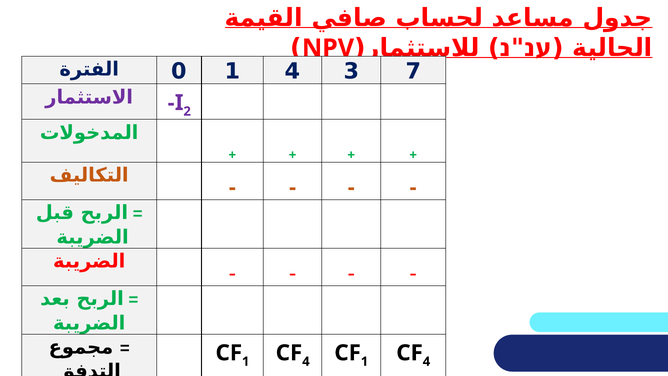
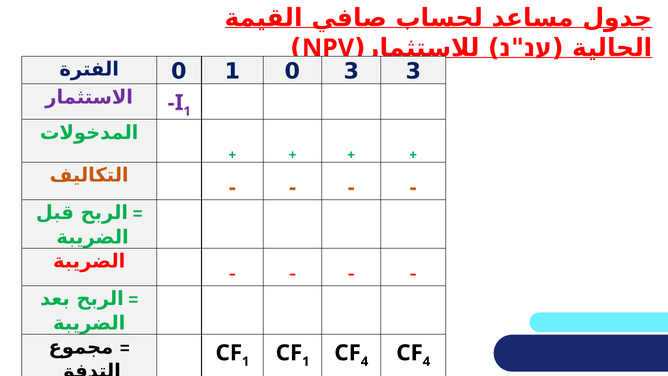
1 4: 4 -> 0
3 7: 7 -> 3
2 at (187, 111): 2 -> 1
4 at (306, 361): 4 -> 1
1 at (365, 361): 1 -> 4
